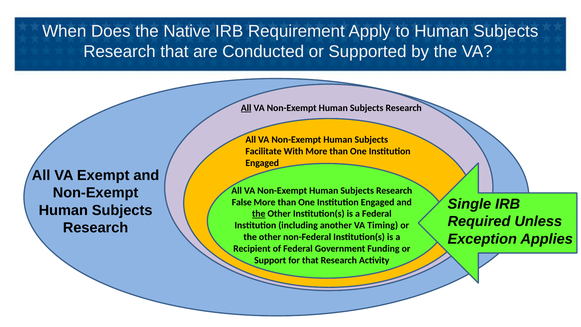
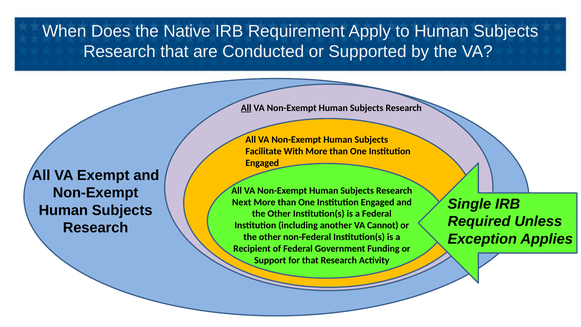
False: False -> Next
the at (259, 214) underline: present -> none
Timing: Timing -> Cannot
